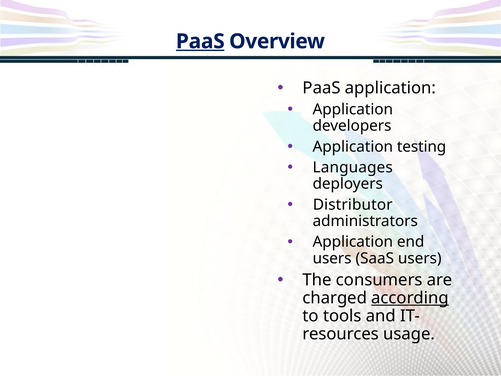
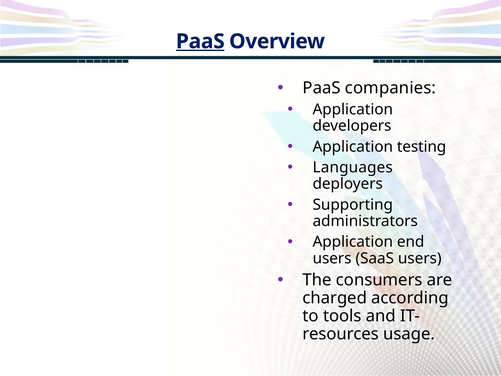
PaaS application: application -> companies
Distributor: Distributor -> Supporting
according underline: present -> none
